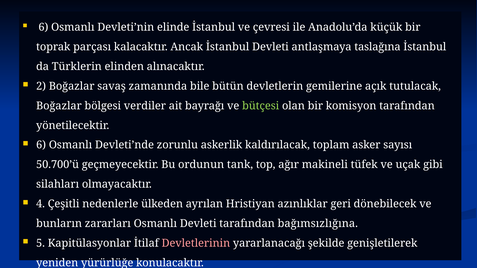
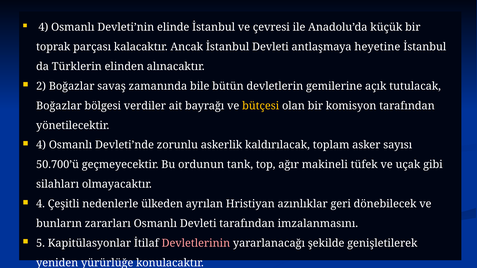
6 at (43, 27): 6 -> 4
taslağına: taslağına -> heyetine
bütçesi colour: light green -> yellow
6 at (41, 145): 6 -> 4
bağımsızlığına: bağımsızlığına -> imzalanmasını
